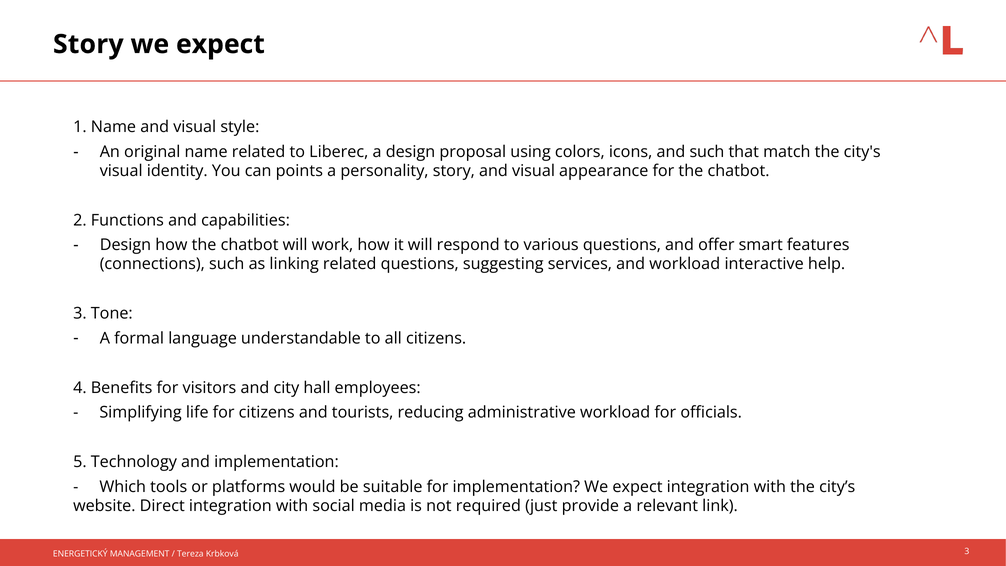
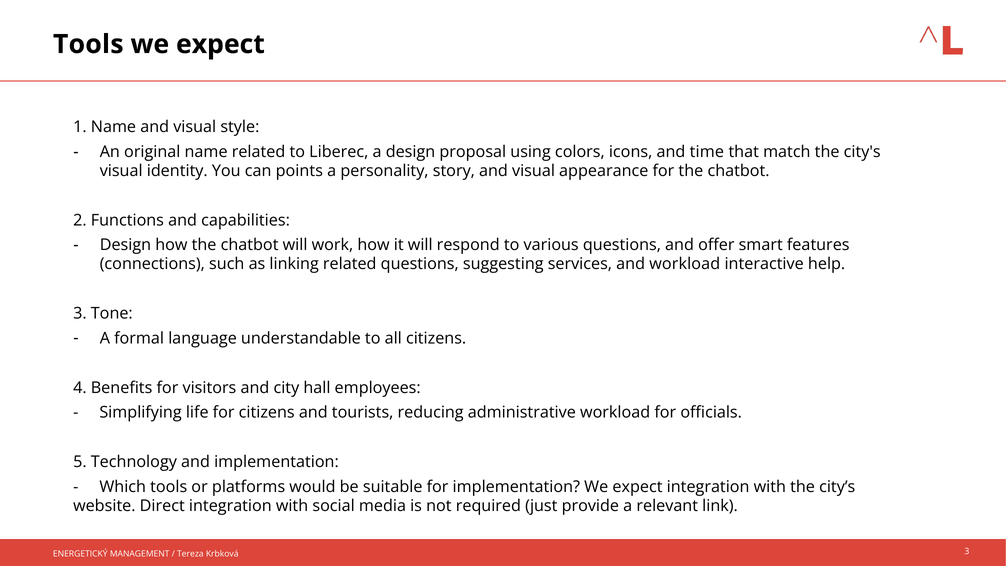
Story at (88, 44): Story -> Tools
and such: such -> time
